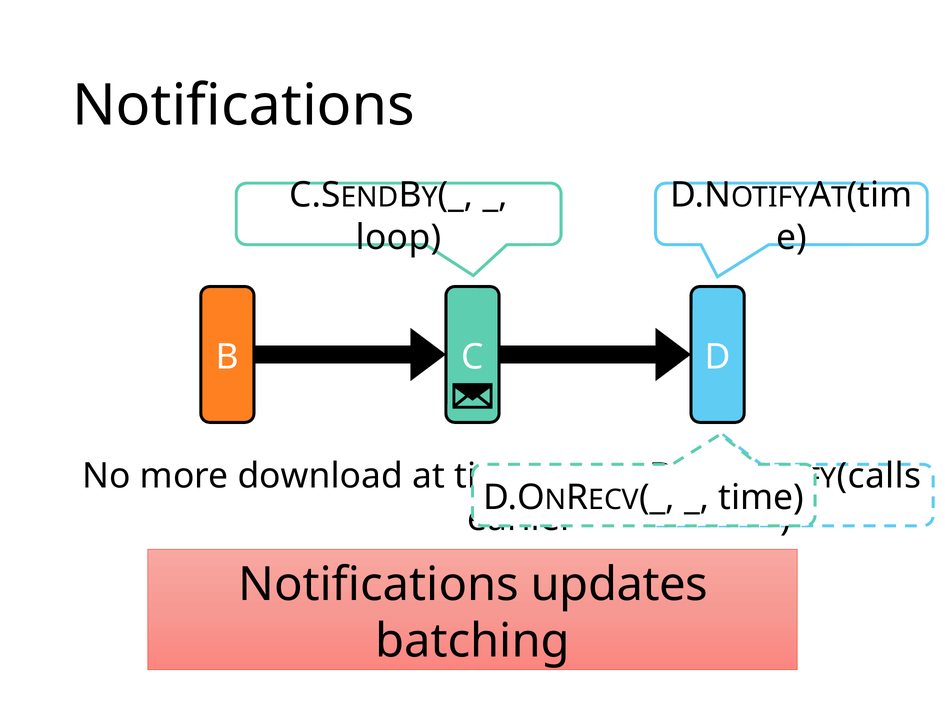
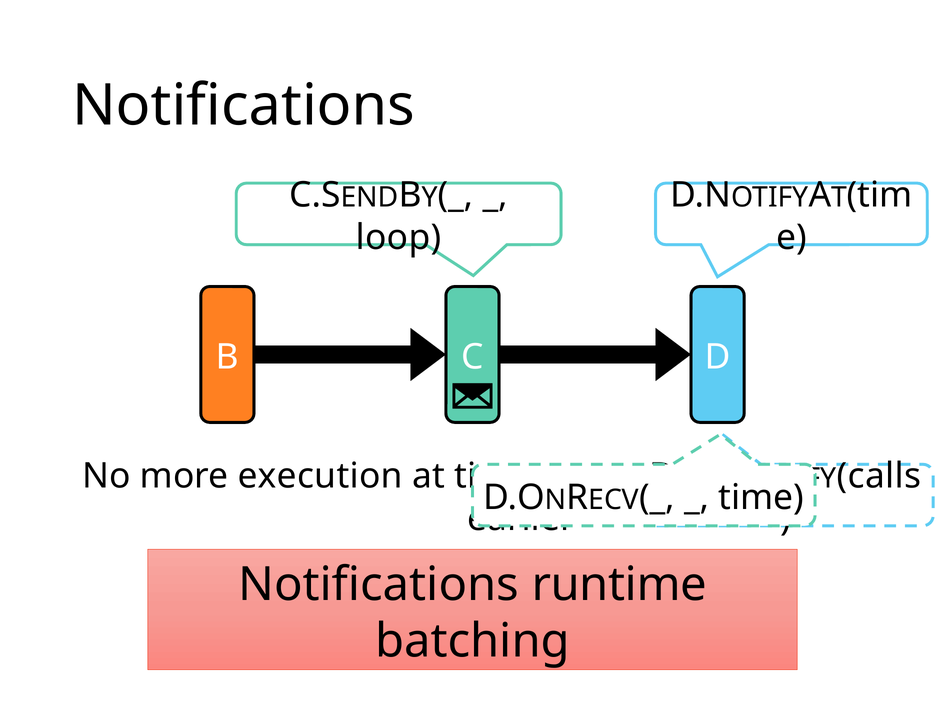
download: download -> execution
updates: updates -> runtime
